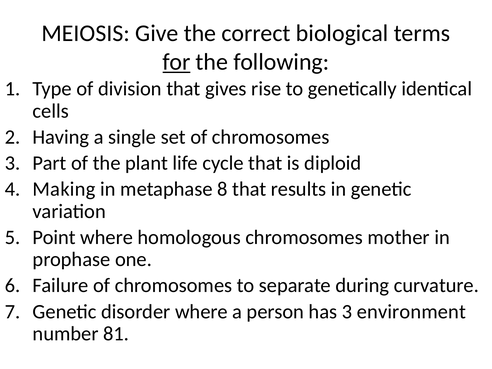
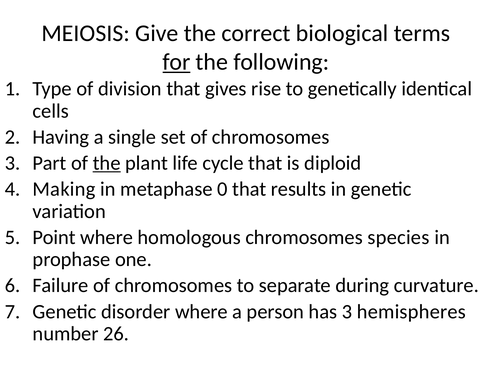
the at (107, 163) underline: none -> present
8: 8 -> 0
mother: mother -> species
environment: environment -> hemispheres
81: 81 -> 26
